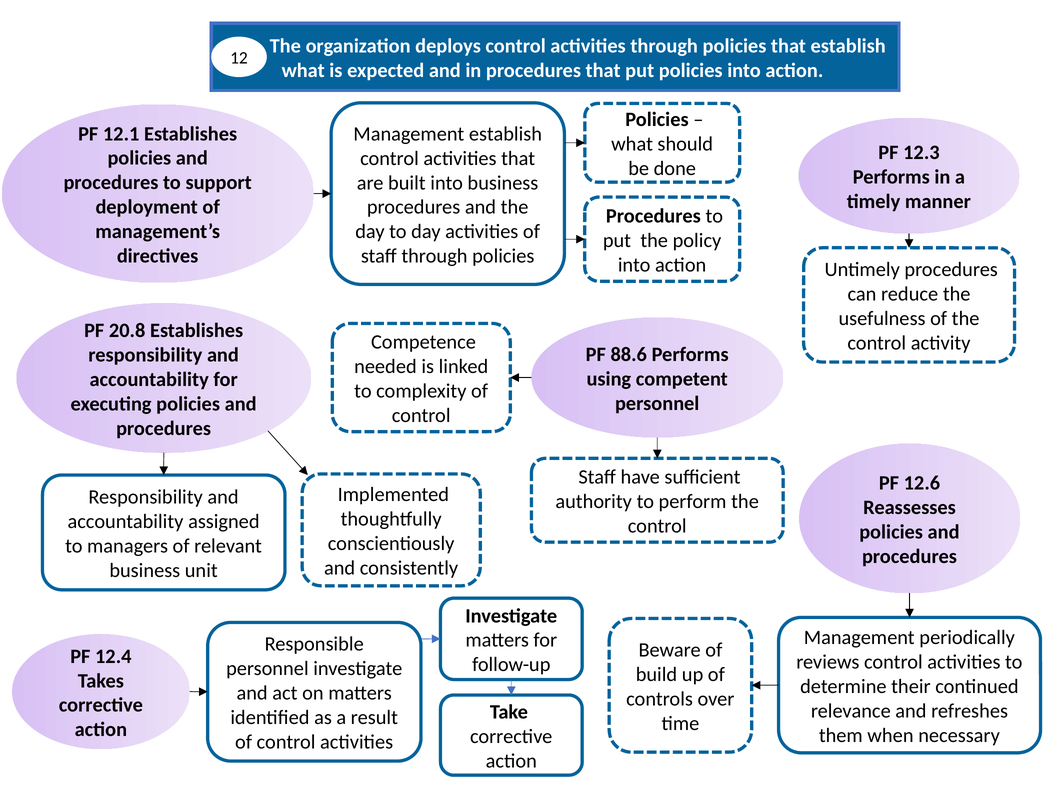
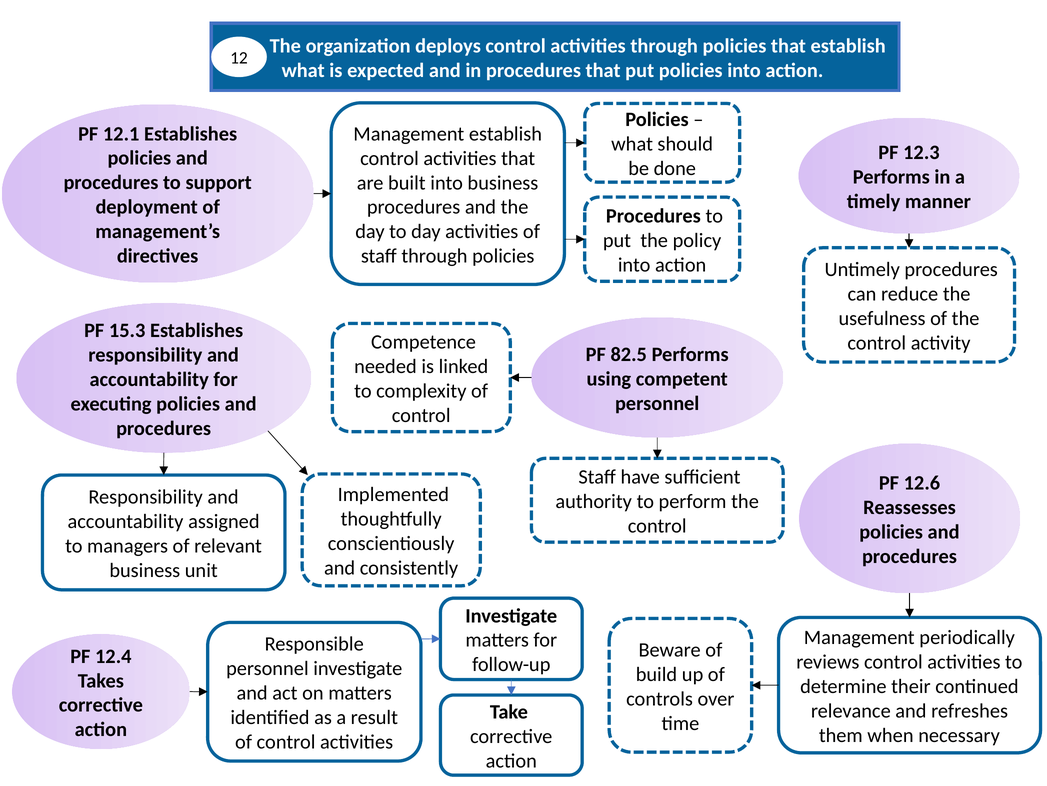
20.8: 20.8 -> 15.3
88.6: 88.6 -> 82.5
